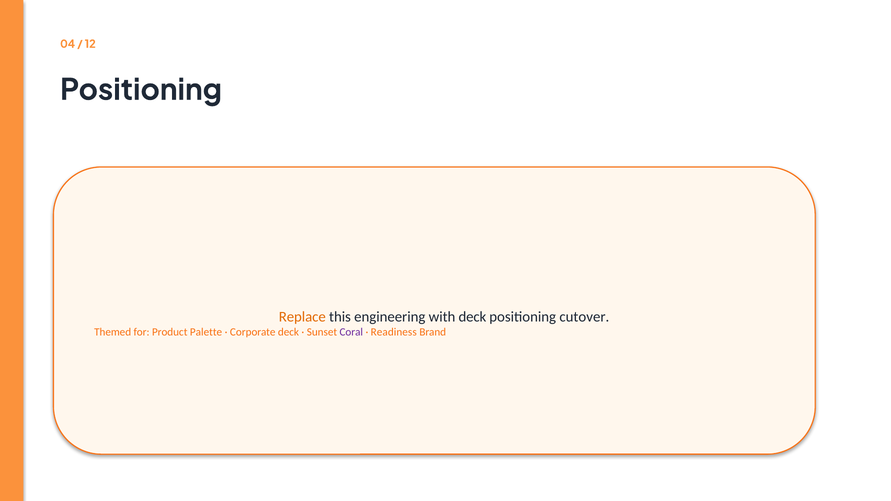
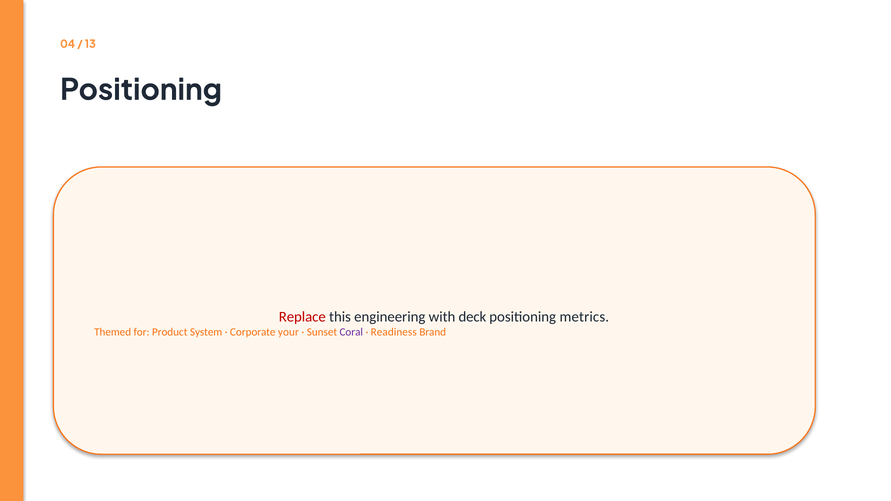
12: 12 -> 13
Replace colour: orange -> red
cutover: cutover -> metrics
Palette: Palette -> System
Corporate deck: deck -> your
